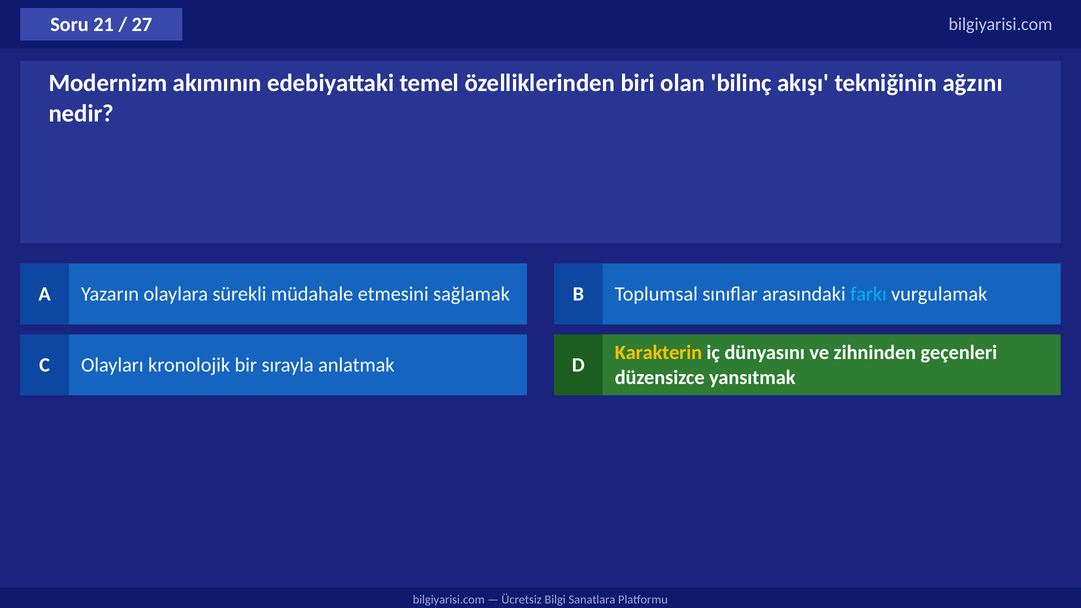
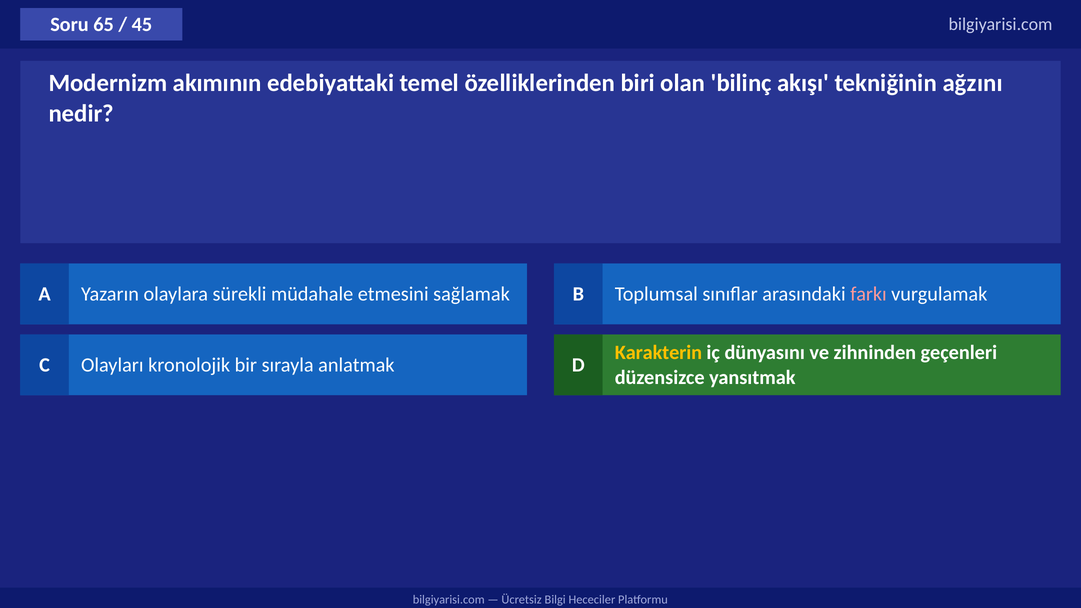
21: 21 -> 65
27: 27 -> 45
farkı colour: light blue -> pink
Sanatlara: Sanatlara -> Hececiler
